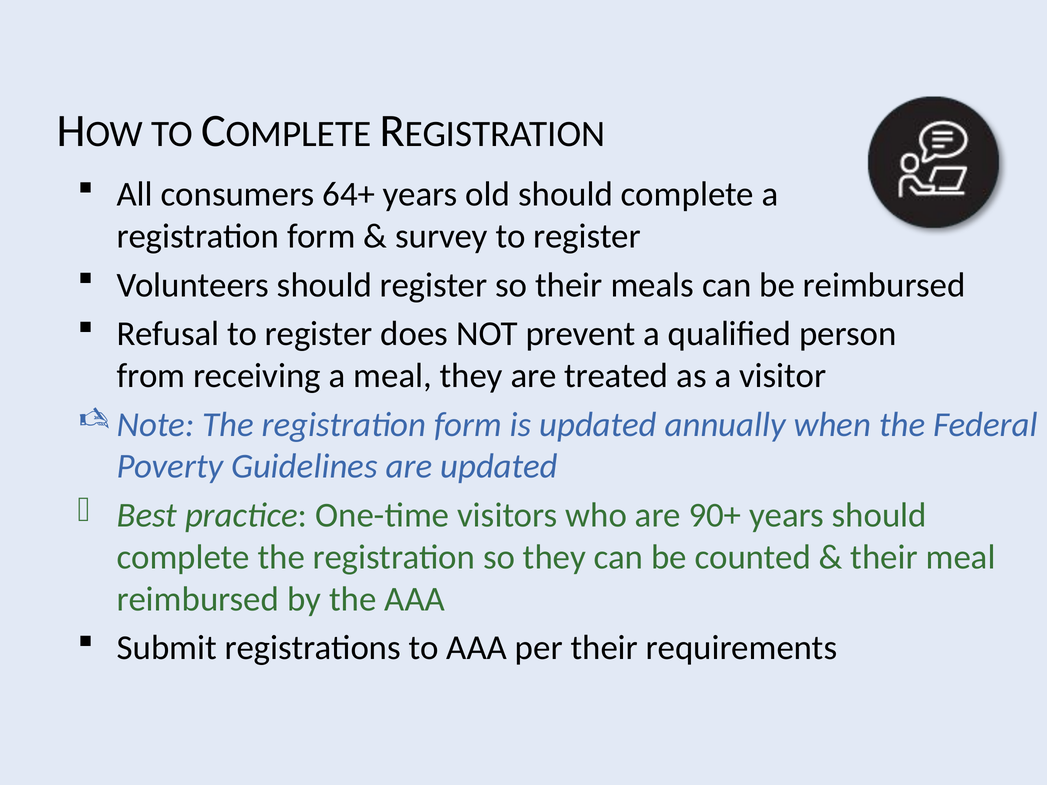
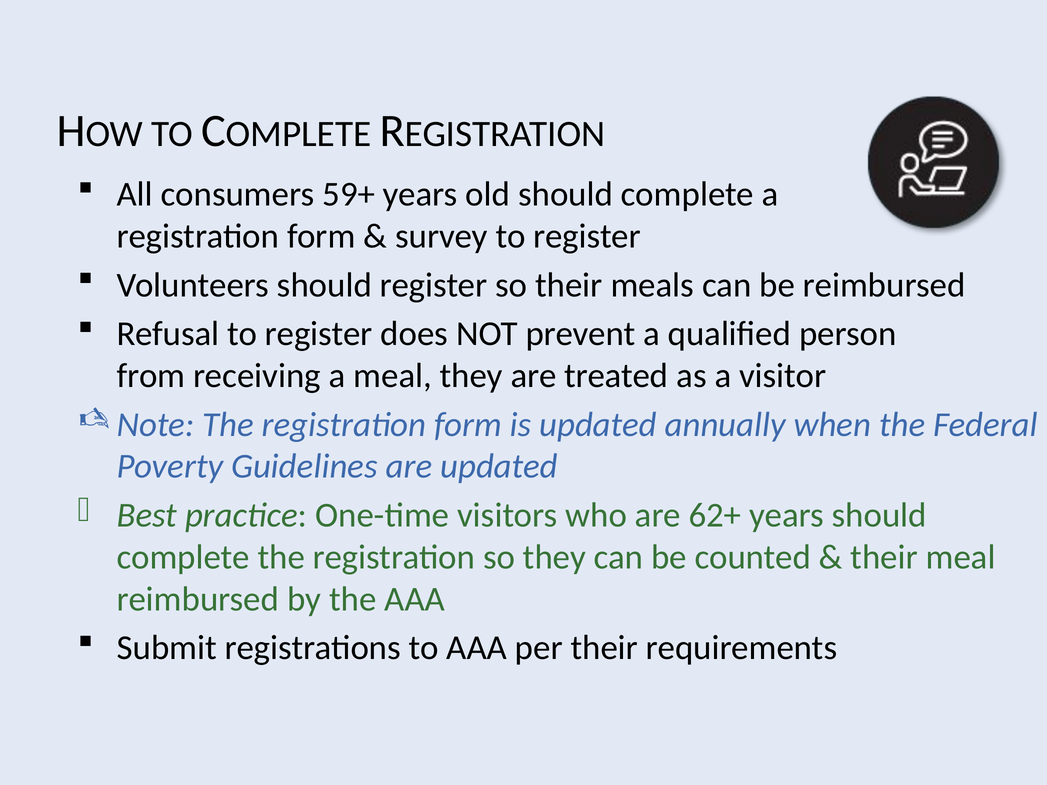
64+: 64+ -> 59+
90+: 90+ -> 62+
